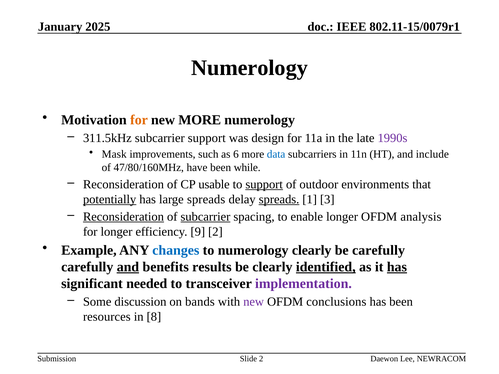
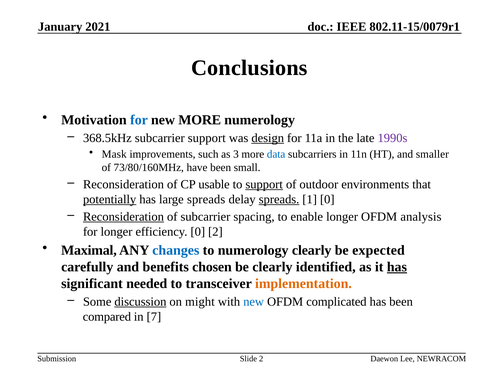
2025: 2025 -> 2021
Numerology at (249, 68): Numerology -> Conclusions
for at (139, 120) colour: orange -> blue
311.5kHz: 311.5kHz -> 368.5kHz
design underline: none -> present
6: 6 -> 3
include: include -> smaller
47/80/160MHz: 47/80/160MHz -> 73/80/160MHz
while: while -> small
1 3: 3 -> 0
subcarrier at (205, 217) underline: present -> none
efficiency 9: 9 -> 0
Example: Example -> Maximal
be carefully: carefully -> expected
and at (128, 267) underline: present -> none
results: results -> chosen
identified underline: present -> none
implementation colour: purple -> orange
discussion underline: none -> present
bands: bands -> might
new at (254, 302) colour: purple -> blue
conclusions: conclusions -> complicated
resources: resources -> compared
8: 8 -> 7
